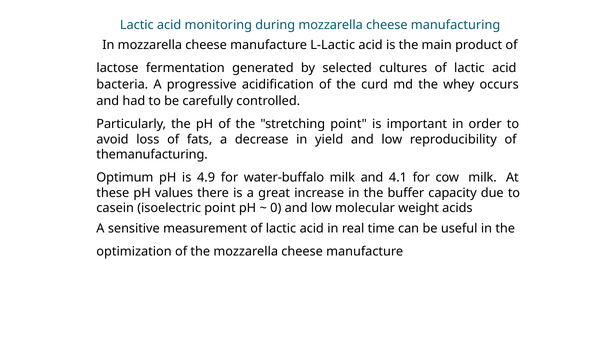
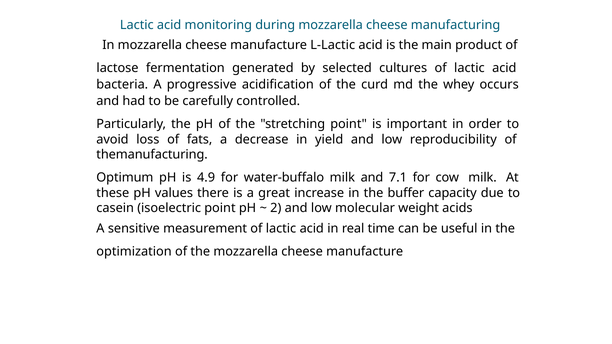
4.1: 4.1 -> 7.1
0: 0 -> 2
